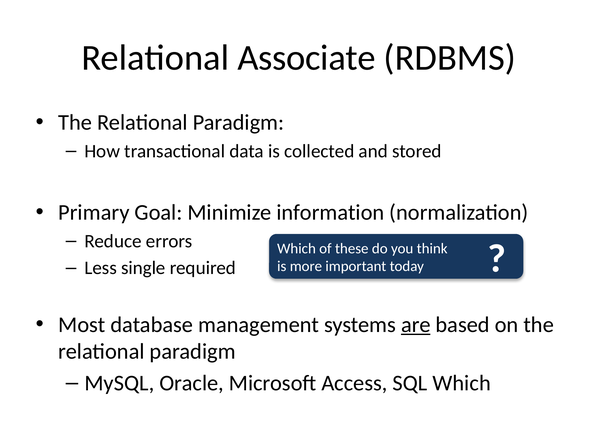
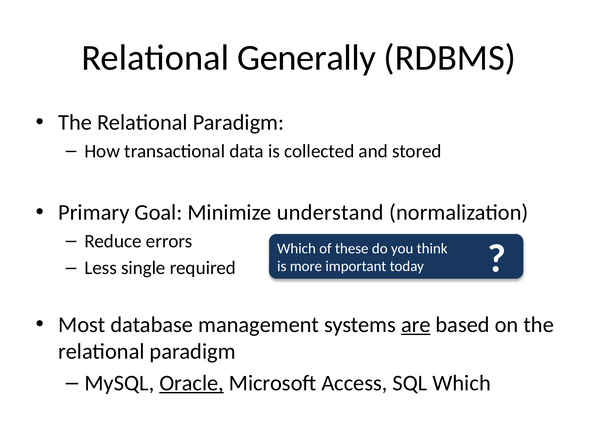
Associate: Associate -> Generally
information: information -> understand
Oracle underline: none -> present
